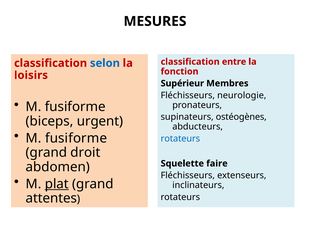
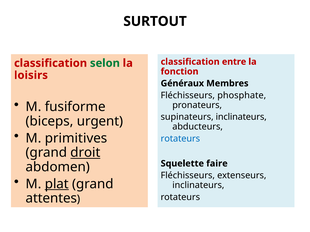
MESURES: MESURES -> SURTOUT
selon colour: blue -> green
Supérieur: Supérieur -> Généraux
neurologie: neurologie -> phosphate
supinateurs ostéogènes: ostéogènes -> inclinateurs
fusiforme at (76, 138): fusiforme -> primitives
droit underline: none -> present
